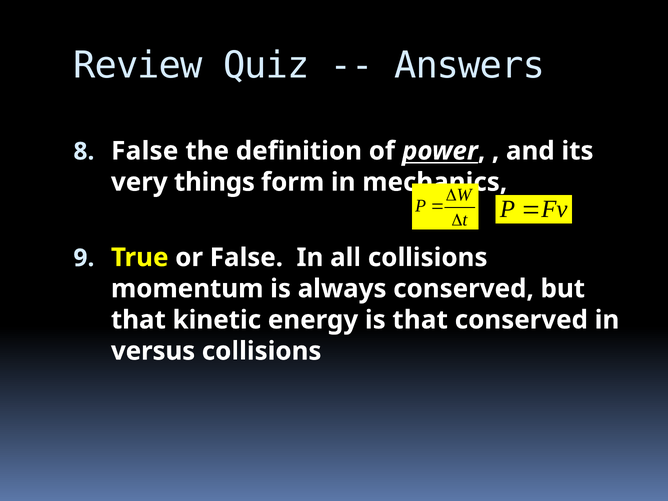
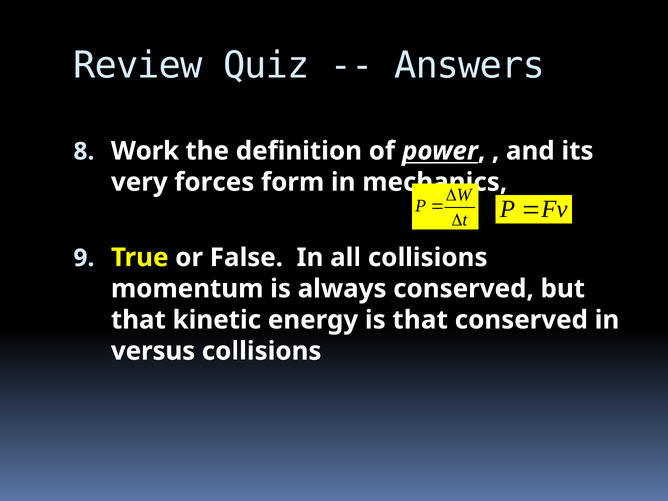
False at (145, 151): False -> Work
things: things -> forces
